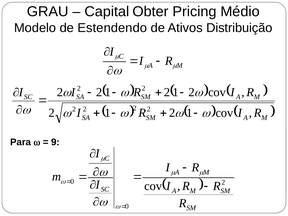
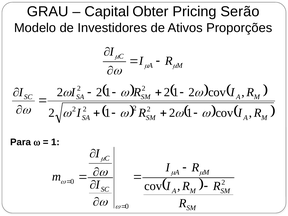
Médio: Médio -> Serão
Estendendo: Estendendo -> Investidores
Distribuição: Distribuição -> Proporções
9 at (55, 142): 9 -> 1
